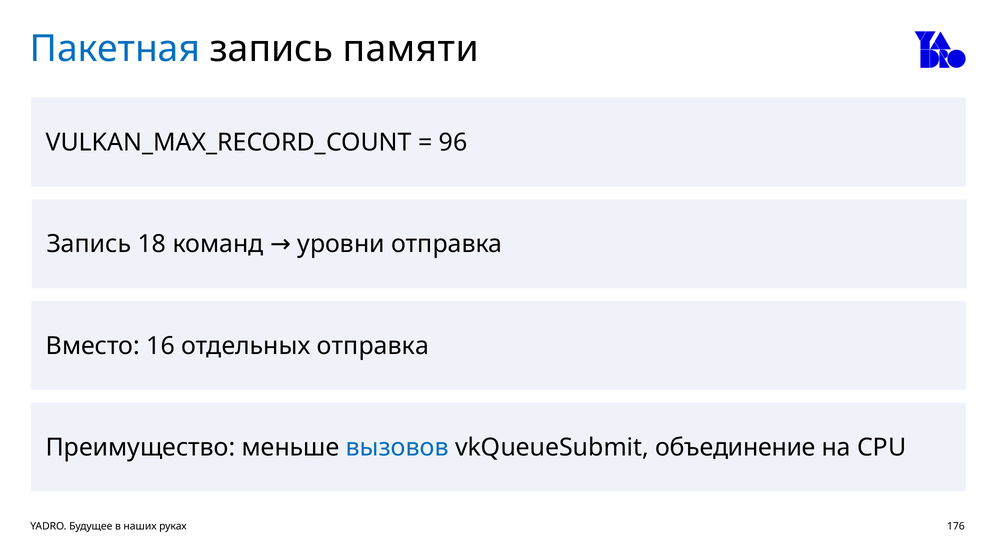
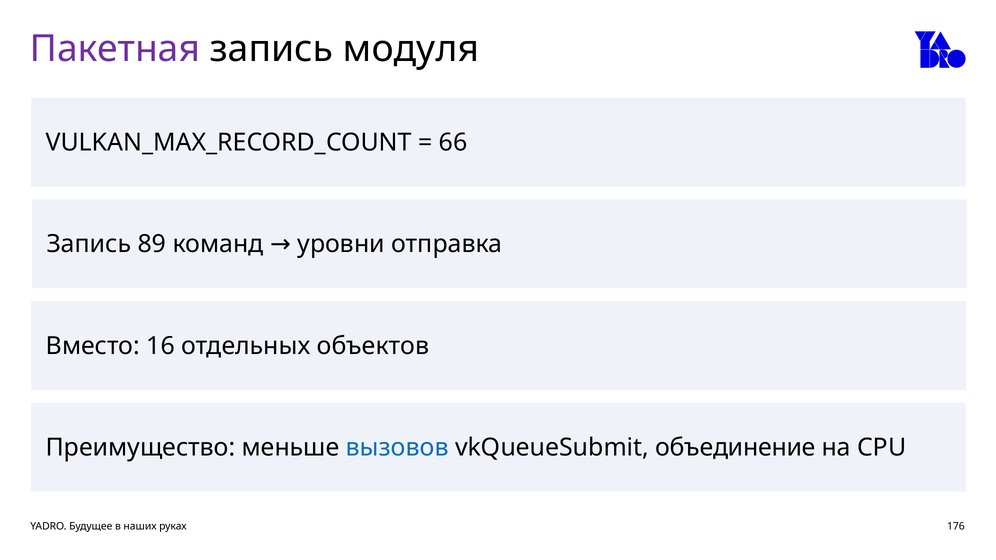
Пакетная colour: blue -> purple
памяти: памяти -> модуля
96: 96 -> 66
18: 18 -> 89
отдельных отправка: отправка -> объектов
